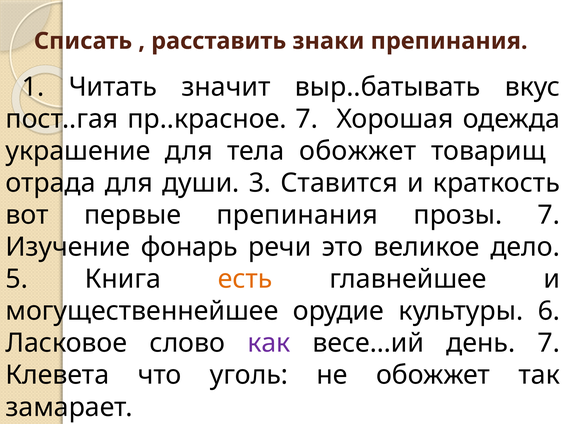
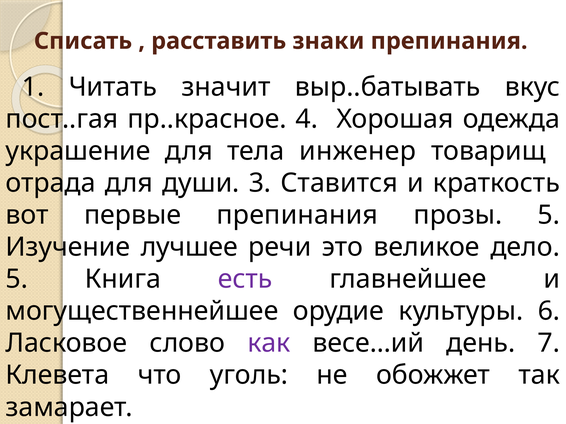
пр..красное 7: 7 -> 4
тела обожжет: обожжет -> инженер
прозы 7: 7 -> 5
фонарь: фонарь -> лучшее
есть colour: orange -> purple
